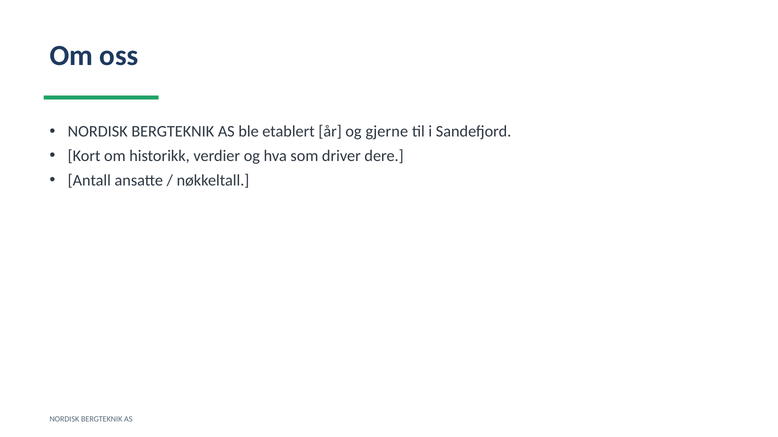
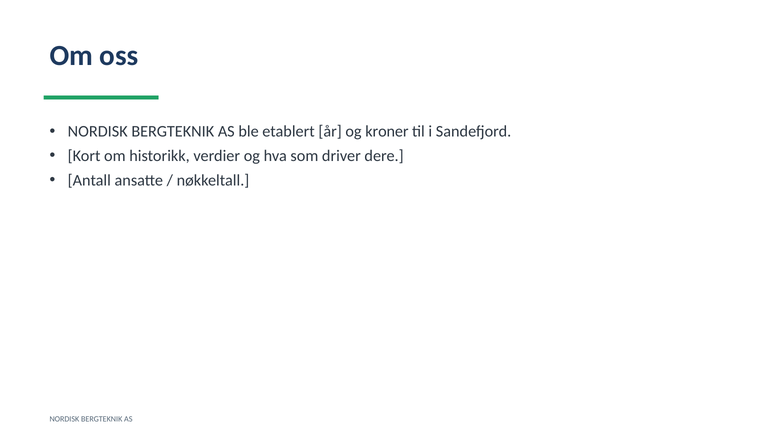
gjerne: gjerne -> kroner
